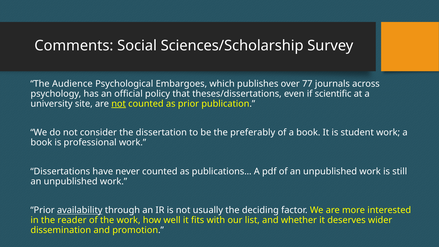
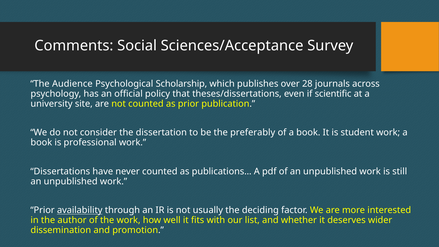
Sciences/Scholarship: Sciences/Scholarship -> Sciences/Acceptance
Embargoes: Embargoes -> Scholarship
77: 77 -> 28
not at (119, 104) underline: present -> none
reader: reader -> author
